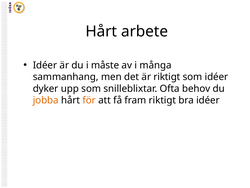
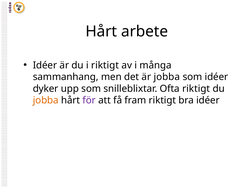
i måste: måste -> riktigt
är riktigt: riktigt -> jobba
Ofta behov: behov -> riktigt
för colour: orange -> purple
